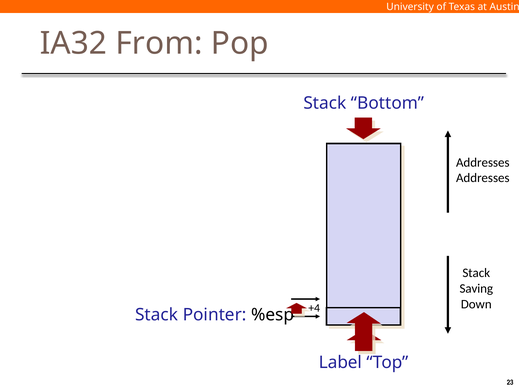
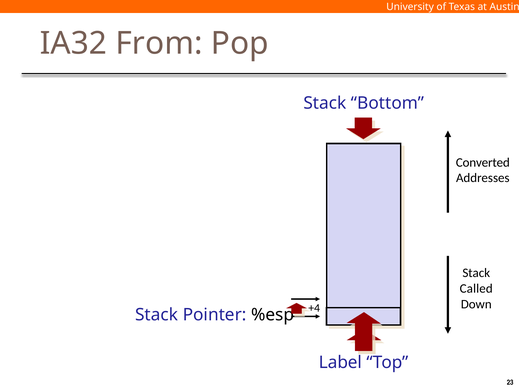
Addresses at (483, 163): Addresses -> Converted
Saving: Saving -> Called
